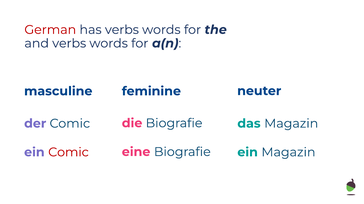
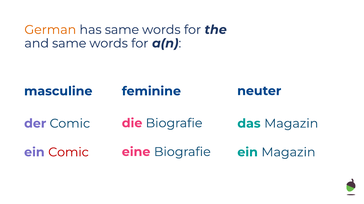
German colour: red -> orange
has verbs: verbs -> same
and verbs: verbs -> same
